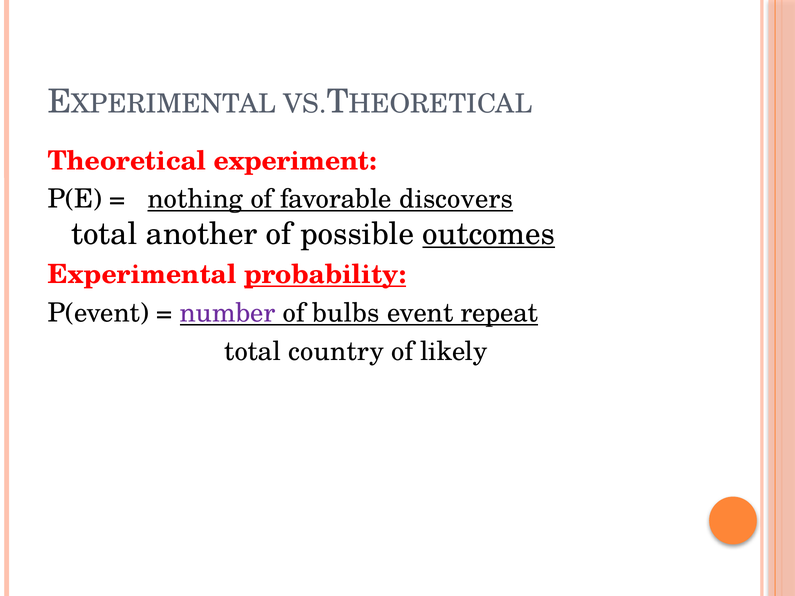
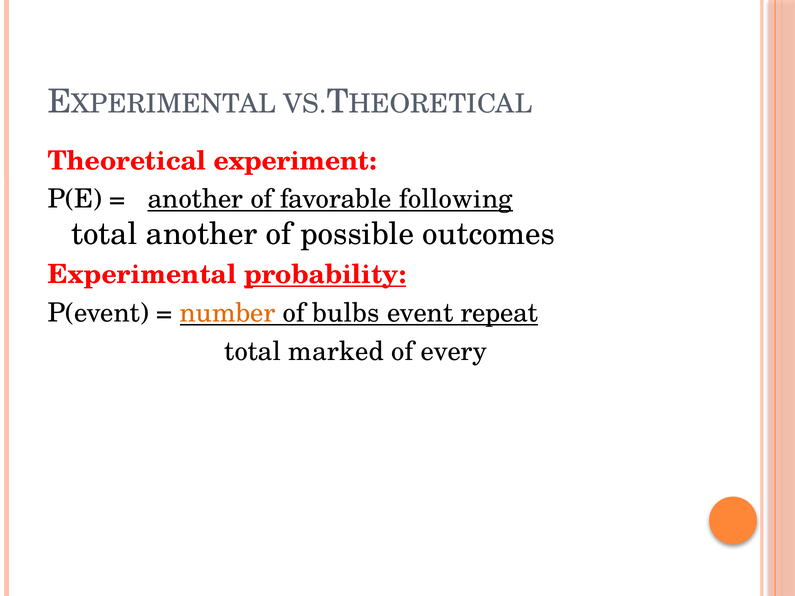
nothing at (195, 199): nothing -> another
discovers: discovers -> following
outcomes underline: present -> none
number colour: purple -> orange
country: country -> marked
likely: likely -> every
